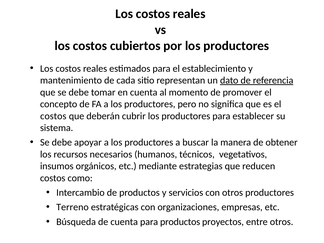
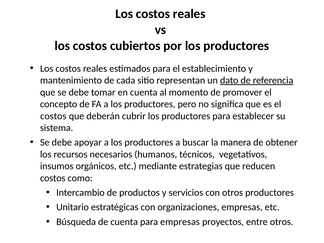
Terreno: Terreno -> Unitario
para productos: productos -> empresas
